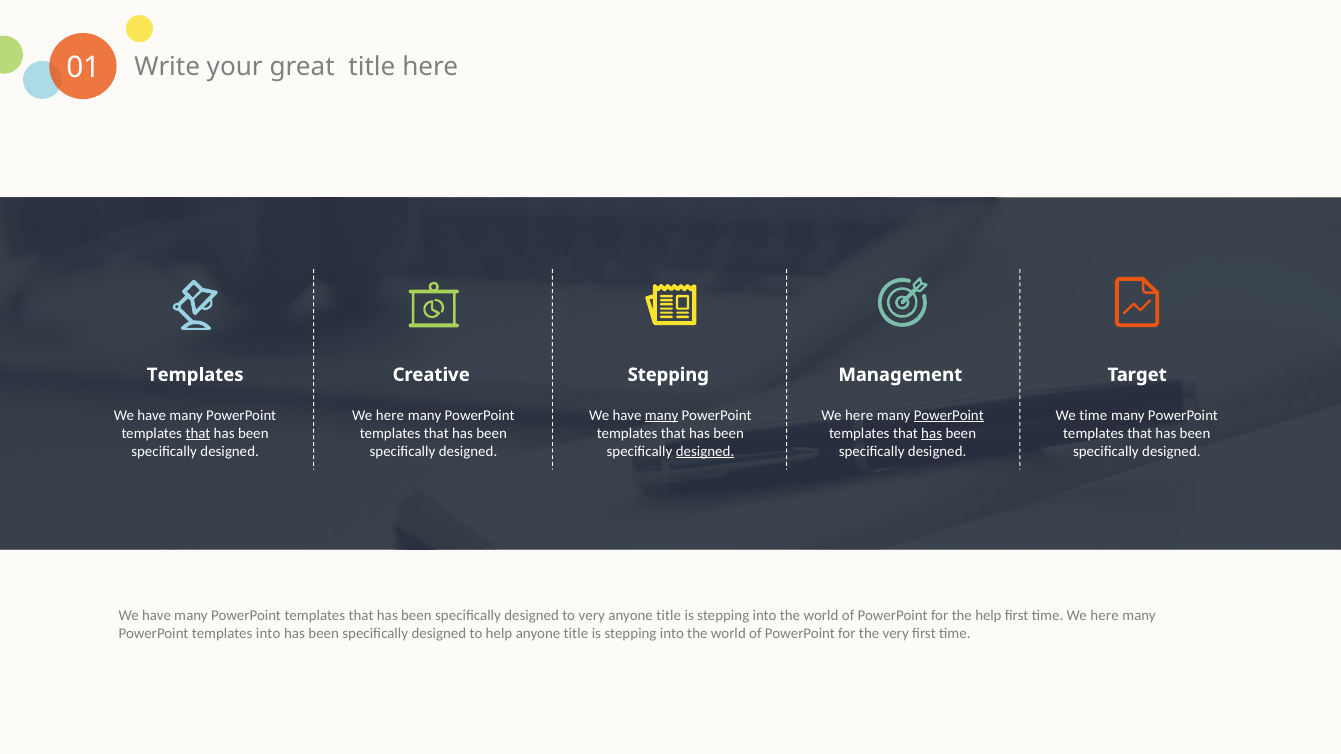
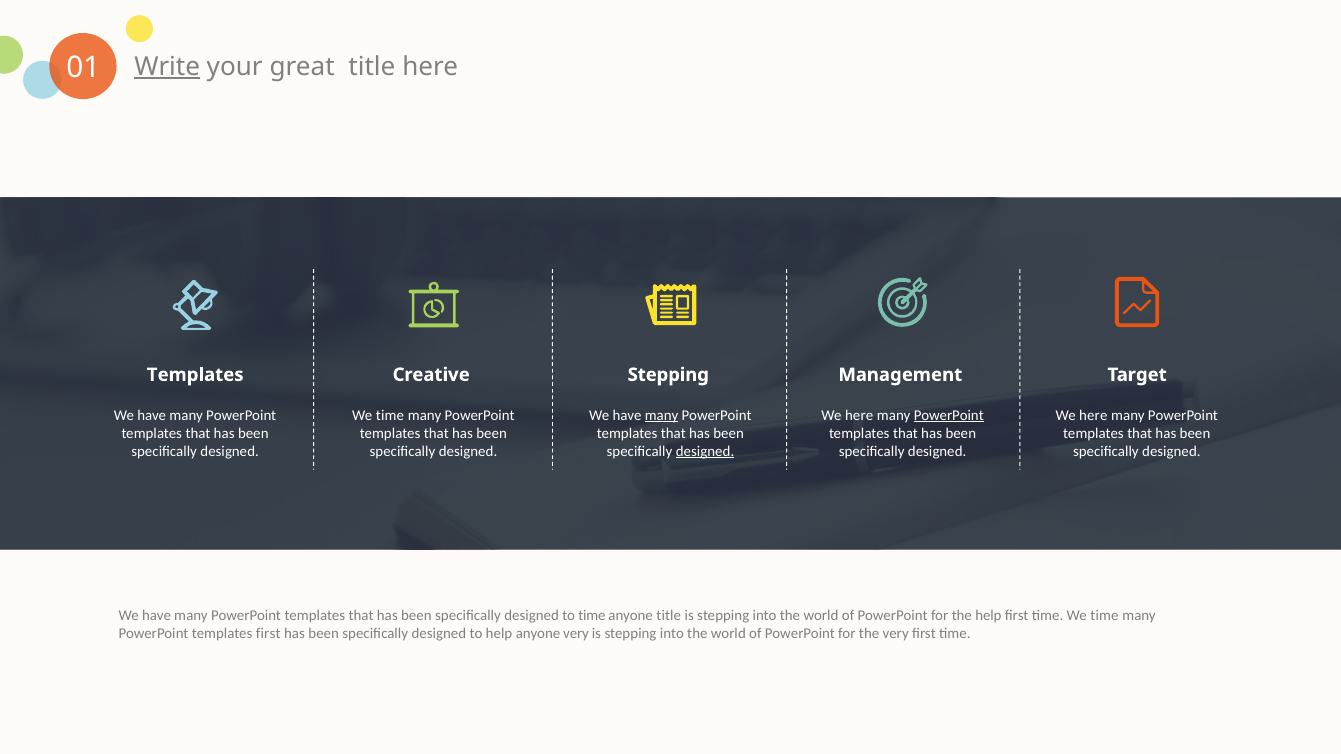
Write underline: none -> present
here at (390, 415): here -> time
time at (1093, 415): time -> here
that at (198, 433) underline: present -> none
has at (932, 433) underline: present -> none
to very: very -> time
time We here: here -> time
templates into: into -> first
help anyone title: title -> very
